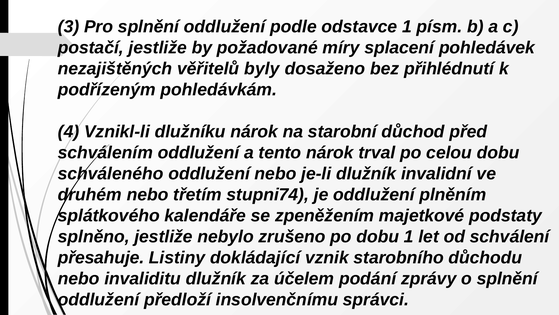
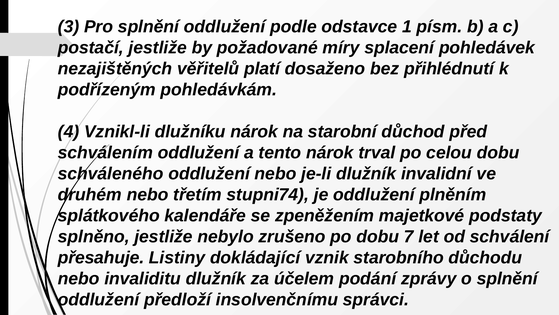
byly: byly -> platí
dobu 1: 1 -> 7
